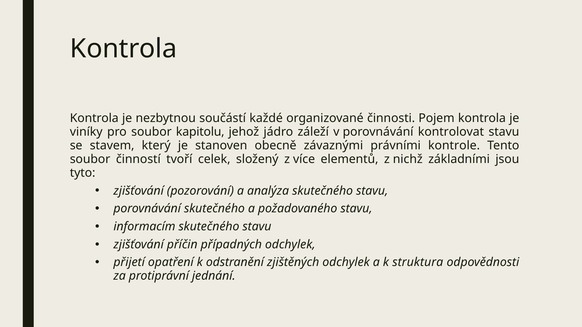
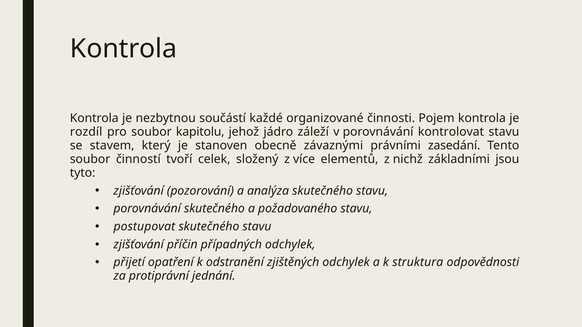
viníky: viníky -> rozdíl
kontrole: kontrole -> zasedání
informacím: informacím -> postupovat
